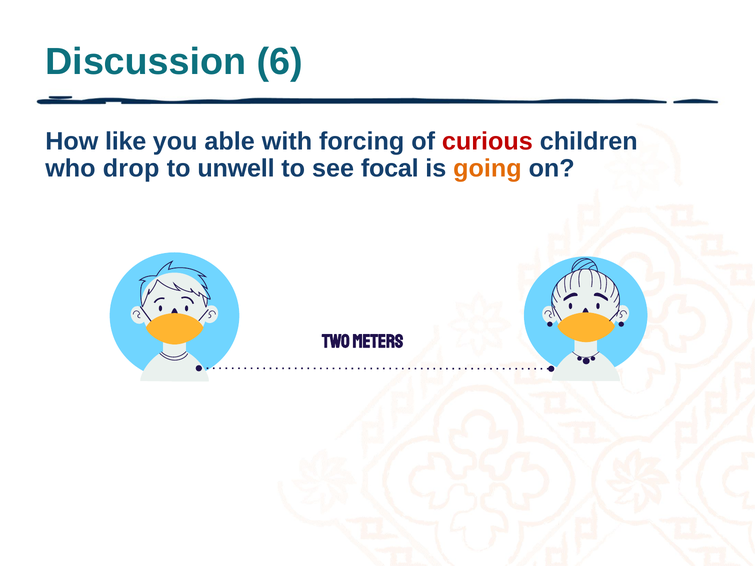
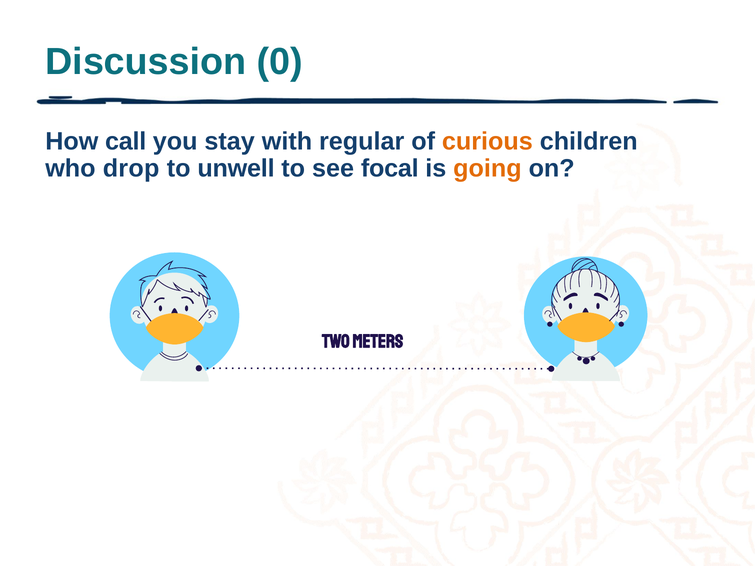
6: 6 -> 0
like: like -> call
able: able -> stay
forcing: forcing -> regular
curious colour: red -> orange
